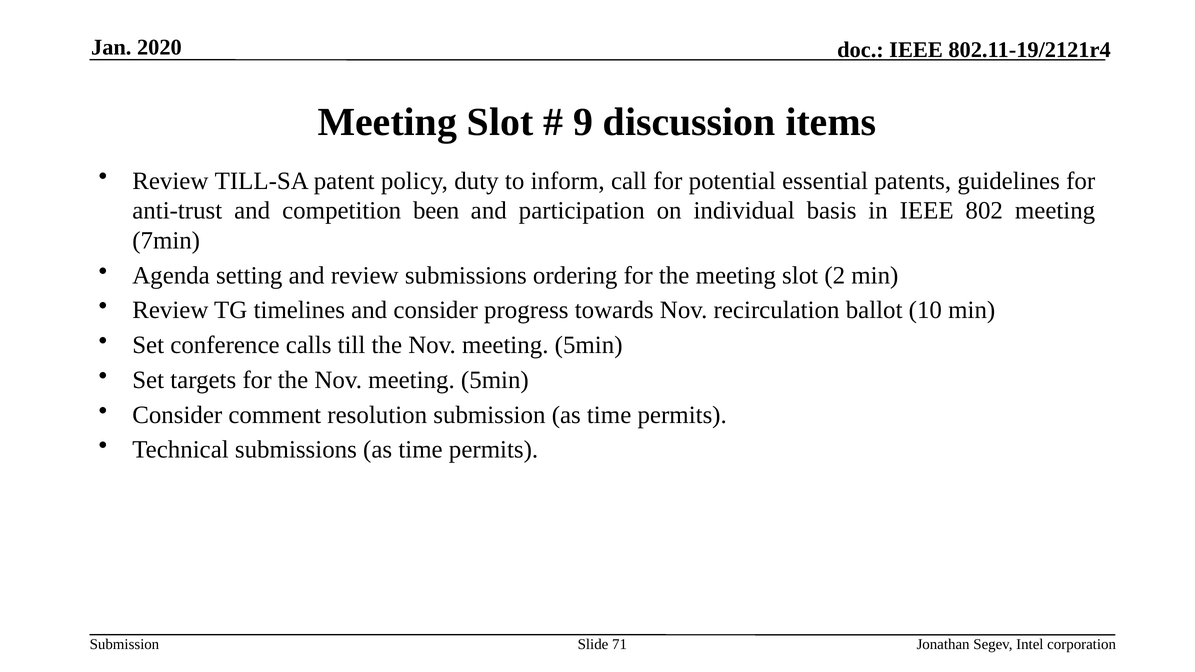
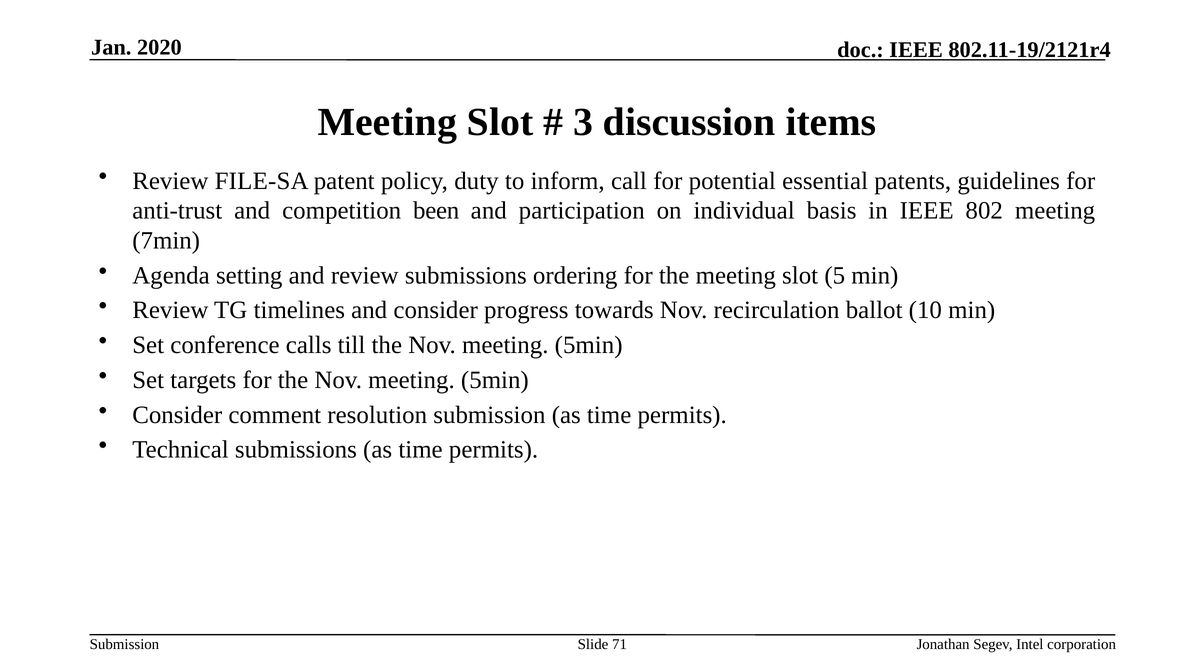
9: 9 -> 3
TILL-SA: TILL-SA -> FILE-SA
2: 2 -> 5
